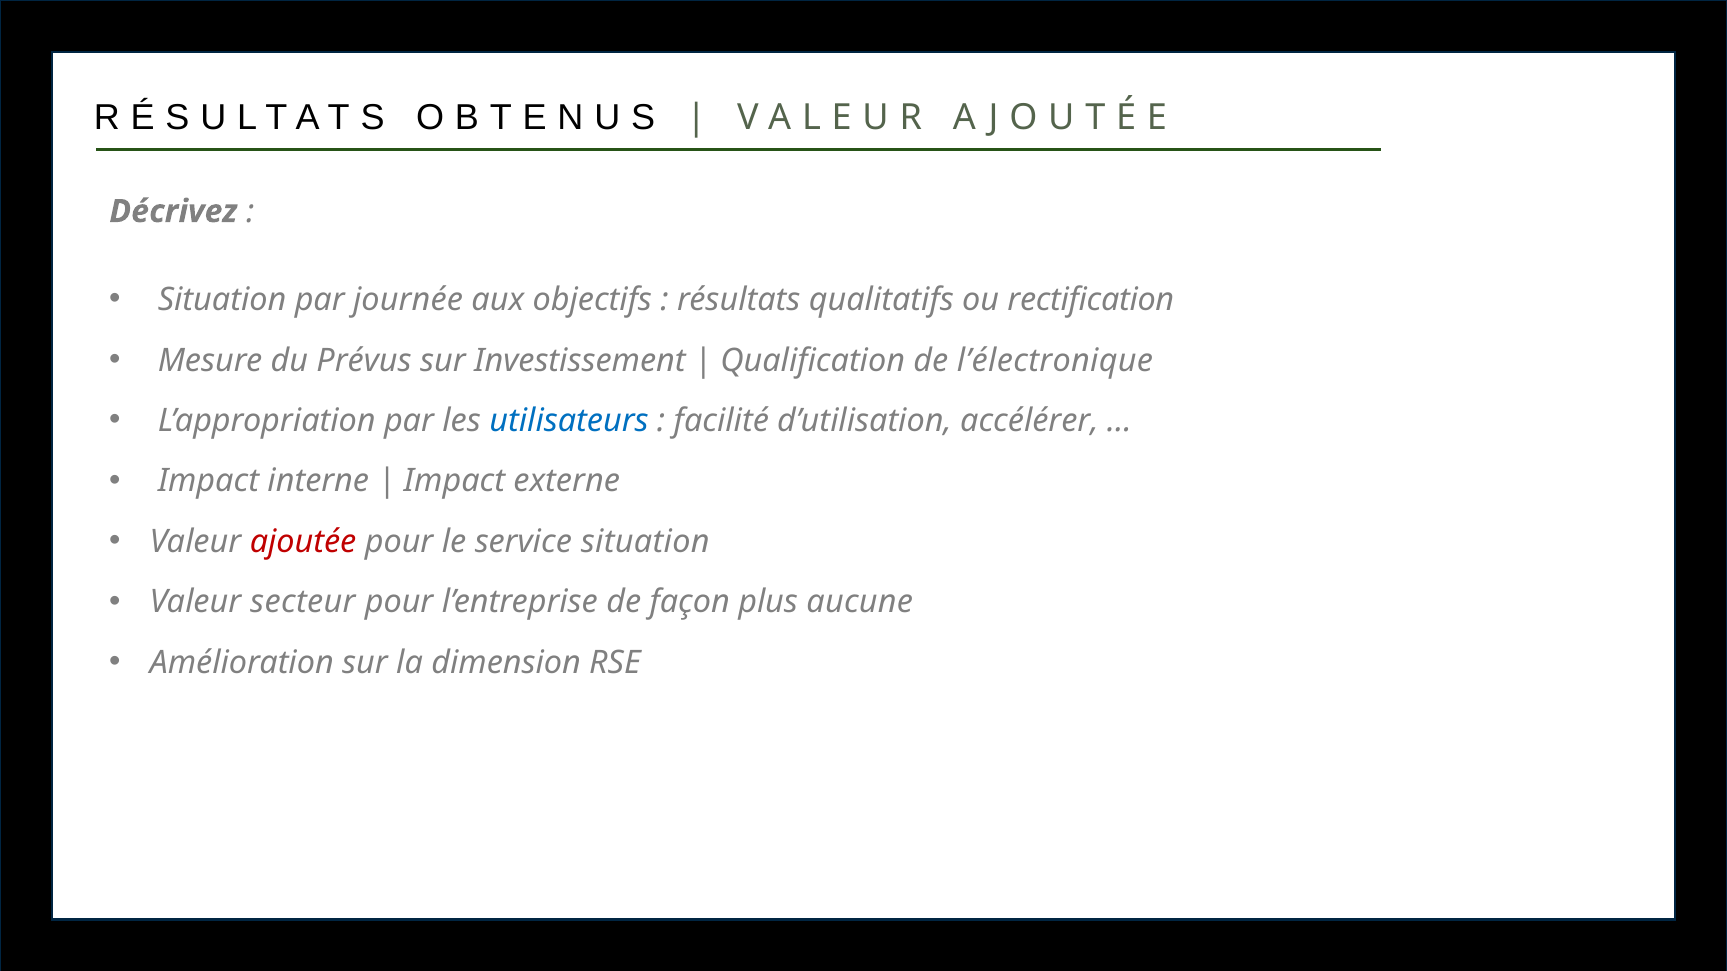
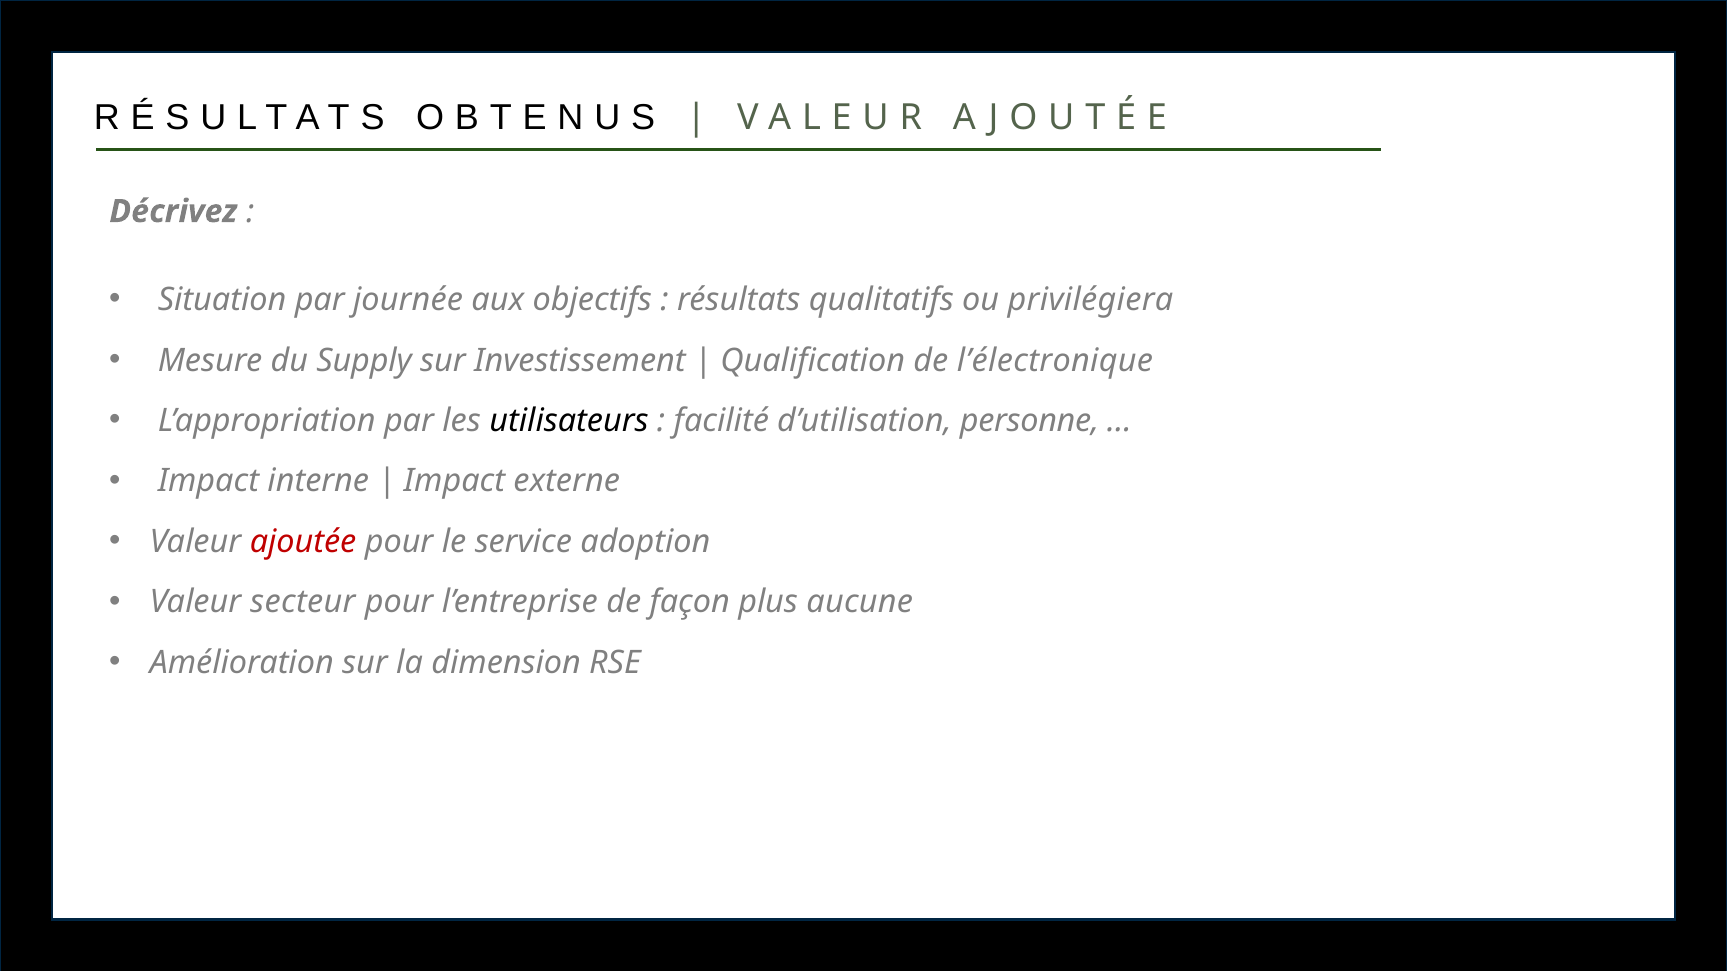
rectification: rectification -> privilégiera
Prévus: Prévus -> Supply
utilisateurs colour: blue -> black
accélérer: accélérer -> personne
service situation: situation -> adoption
